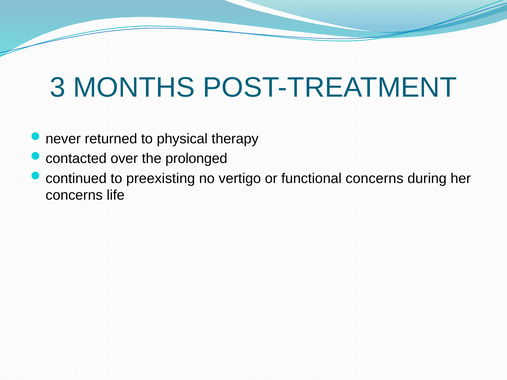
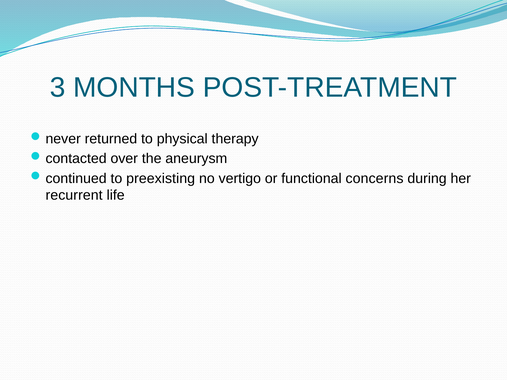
prolonged: prolonged -> aneurysm
concerns at (74, 195): concerns -> recurrent
